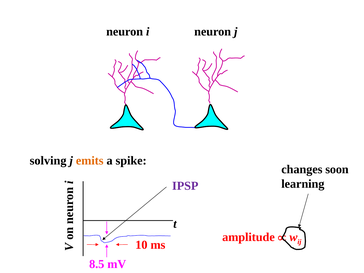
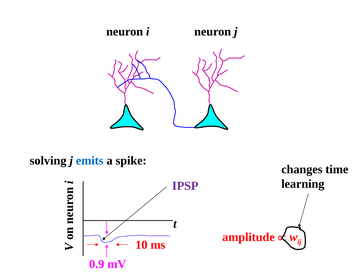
emits colour: orange -> blue
soon: soon -> time
8.5: 8.5 -> 0.9
